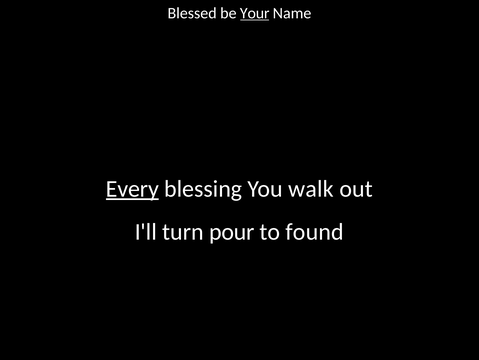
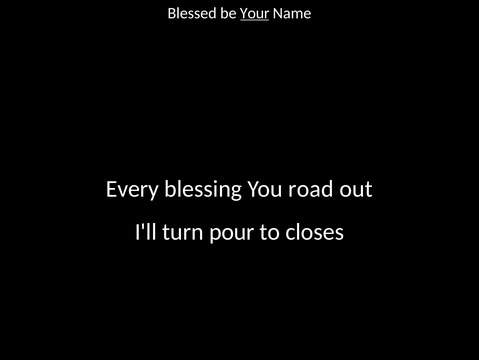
Every underline: present -> none
walk: walk -> road
found: found -> closes
